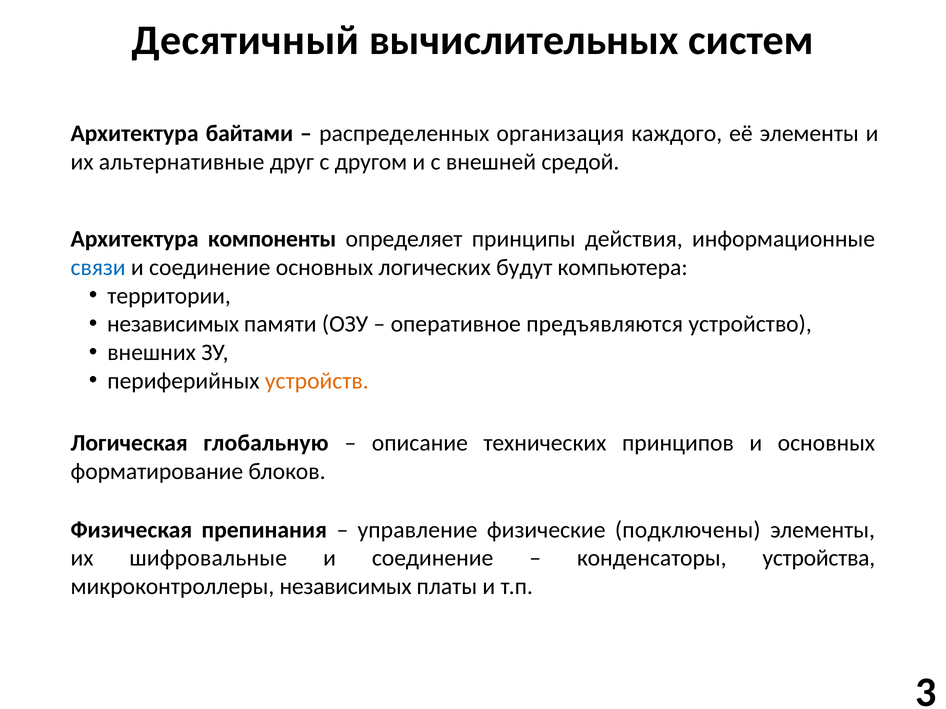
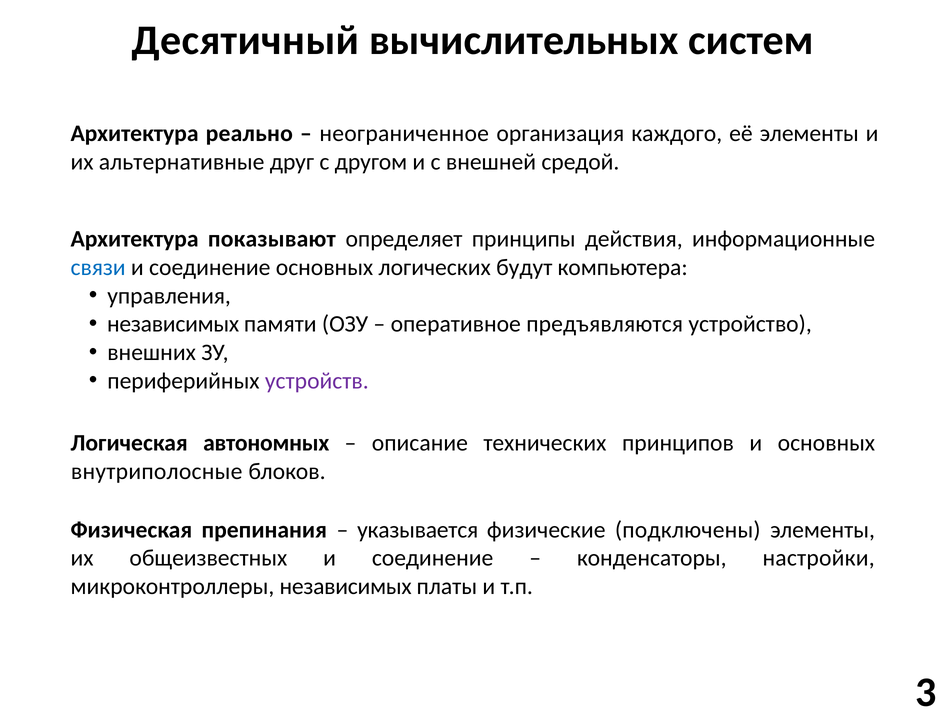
байтами: байтами -> реально
распределенных: распределенных -> неограниченное
компоненты: компоненты -> показывают
территории: территории -> управления
устройств colour: orange -> purple
глобальную: глобальную -> автономных
форматирование: форматирование -> внутриполосные
управление: управление -> указывается
шифровальные: шифровальные -> общеизвестных
устройства: устройства -> настройки
